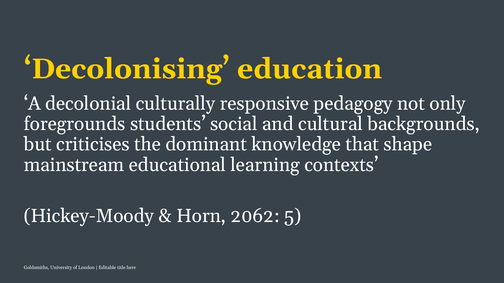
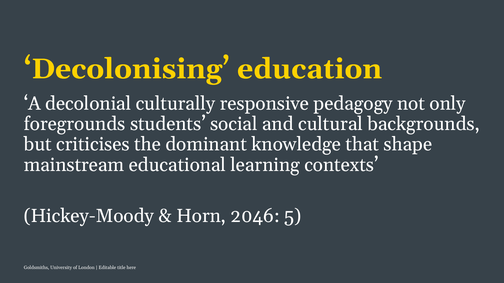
2062: 2062 -> 2046
